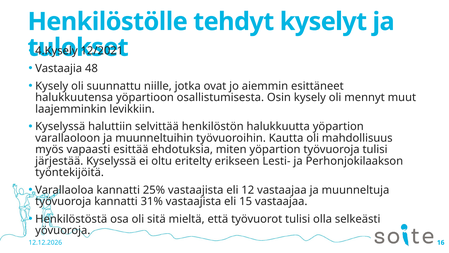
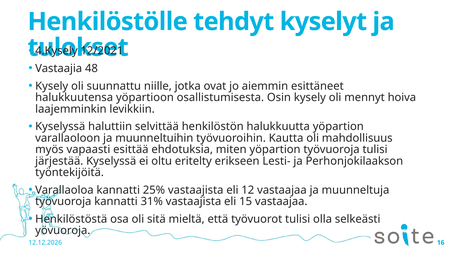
muut: muut -> hoiva
